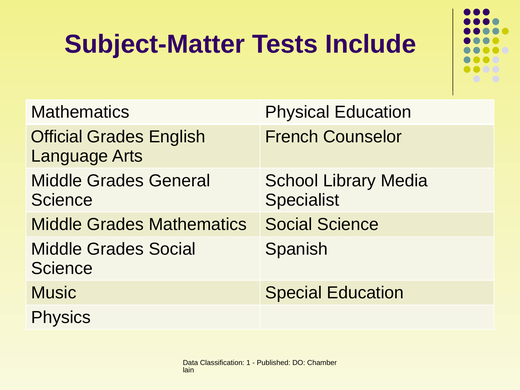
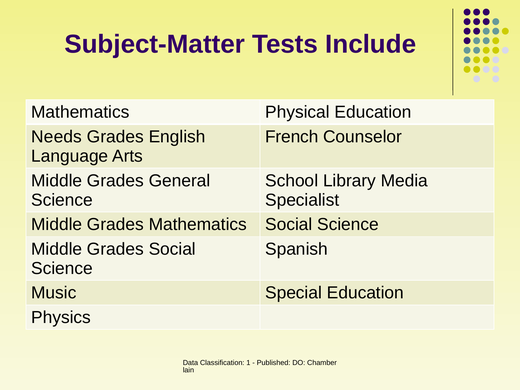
Official: Official -> Needs
